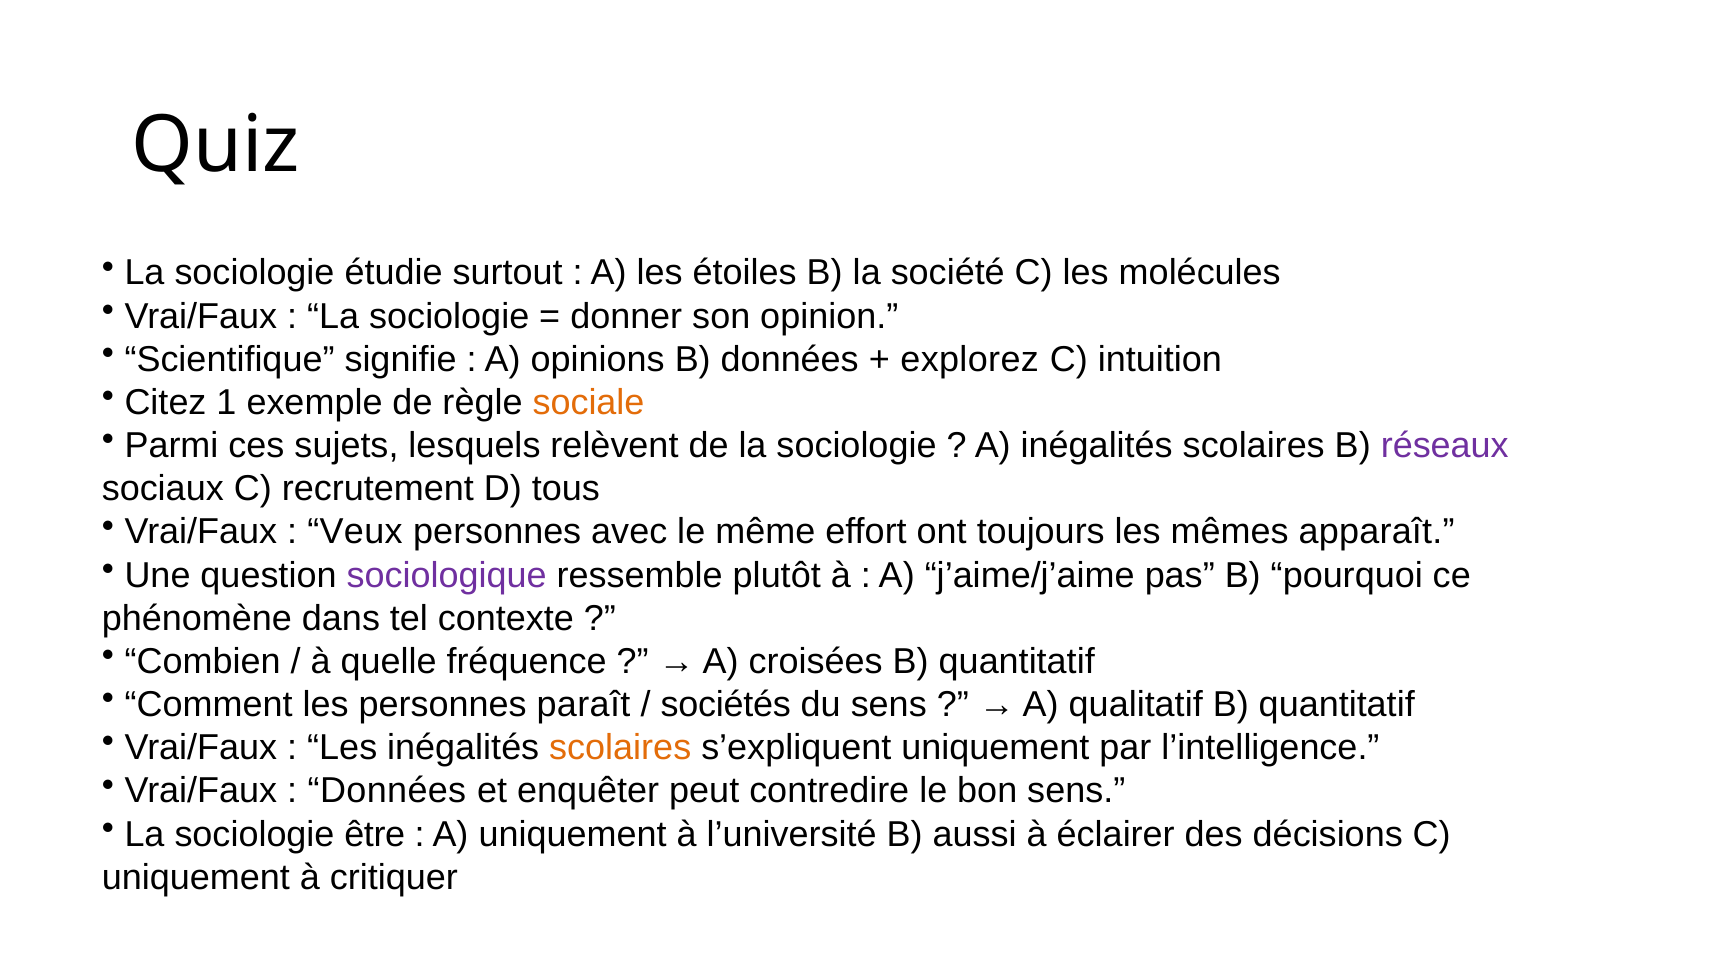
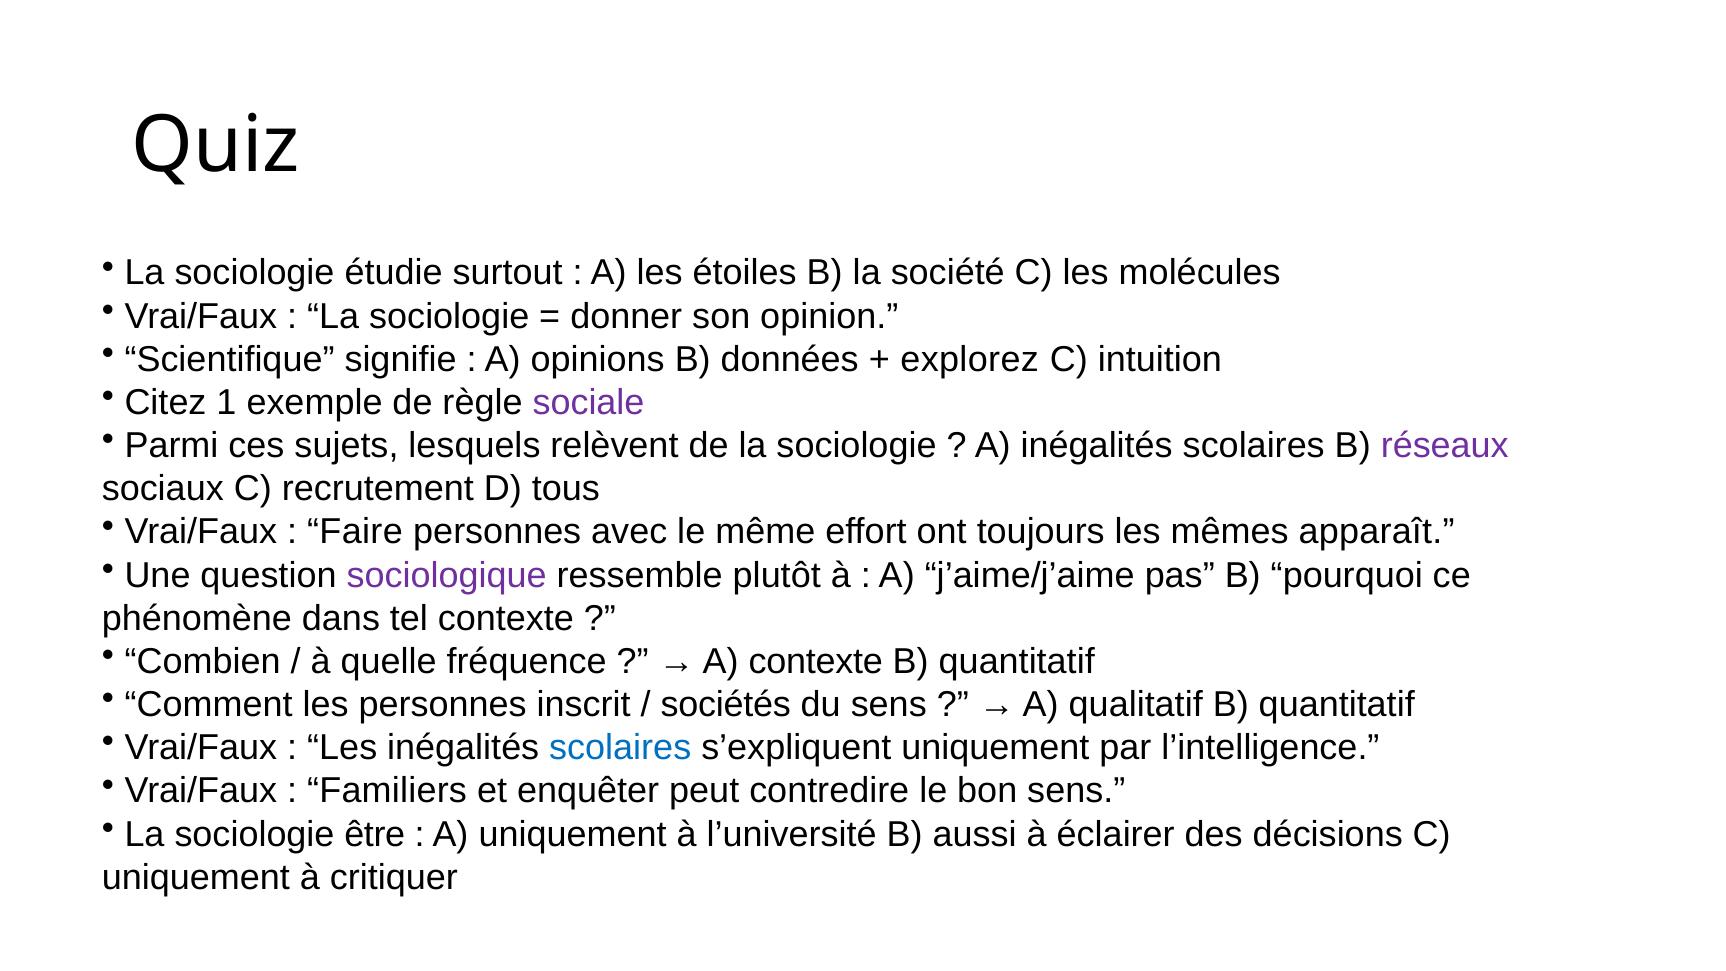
sociale colour: orange -> purple
Veux: Veux -> Faire
A croisées: croisées -> contexte
paraît: paraît -> inscrit
scolaires at (620, 748) colour: orange -> blue
Données at (387, 791): Données -> Familiers
